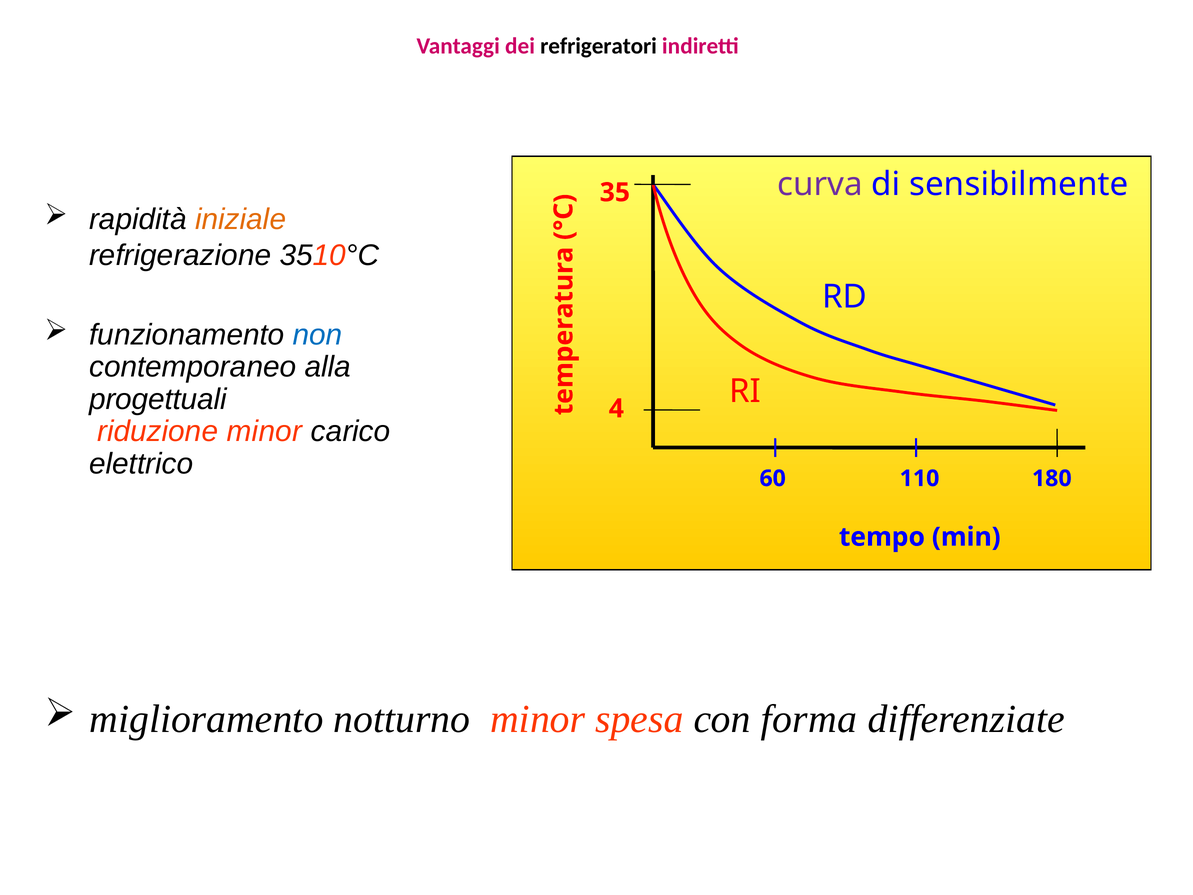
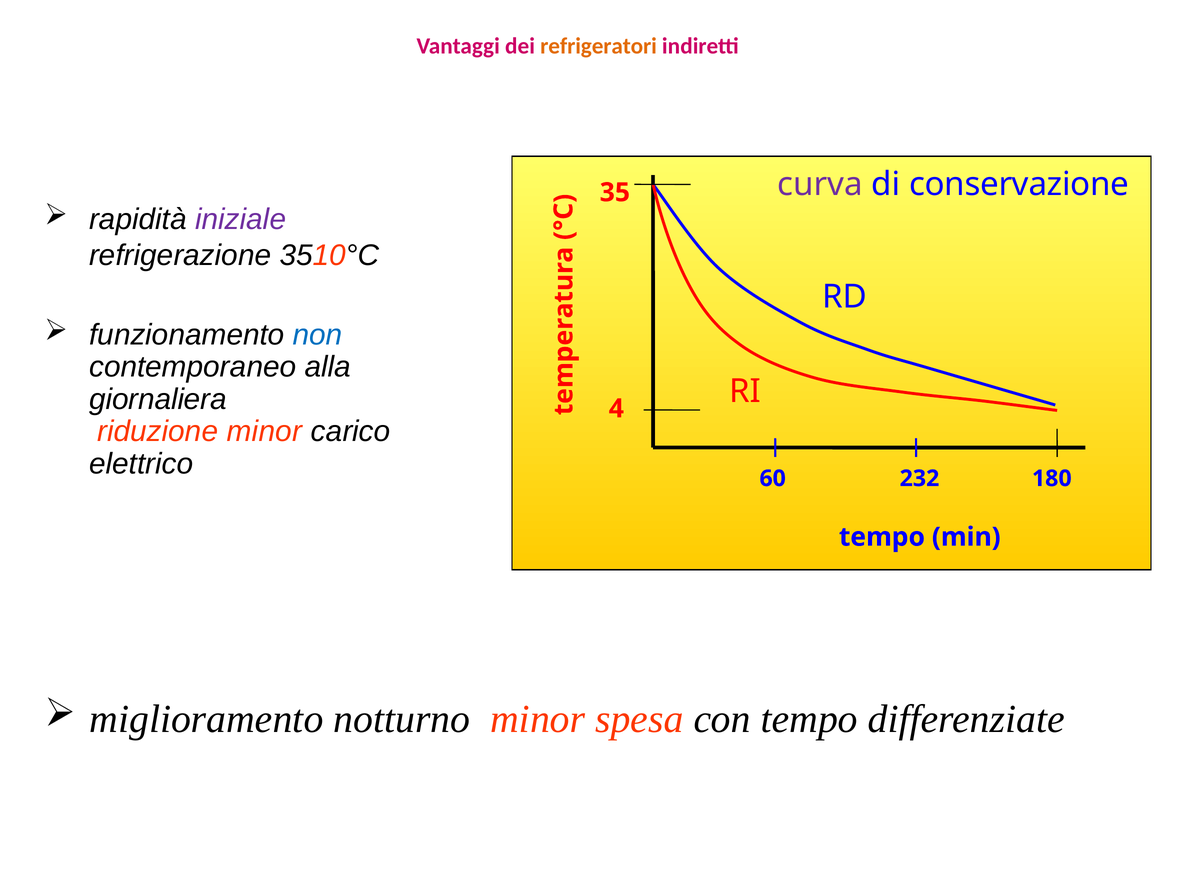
refrigeratori colour: black -> orange
sensibilmente: sensibilmente -> conservazione
iniziale colour: orange -> purple
progettuali: progettuali -> giornaliera
110: 110 -> 232
con forma: forma -> tempo
